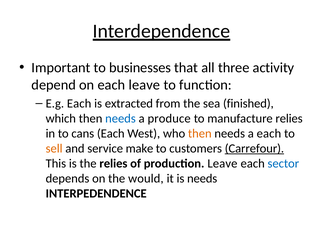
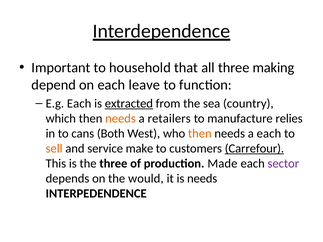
businesses: businesses -> household
activity: activity -> making
extracted underline: none -> present
finished: finished -> country
needs at (120, 119) colour: blue -> orange
produce: produce -> retailers
cans Each: Each -> Both
the relies: relies -> three
production Leave: Leave -> Made
sector colour: blue -> purple
